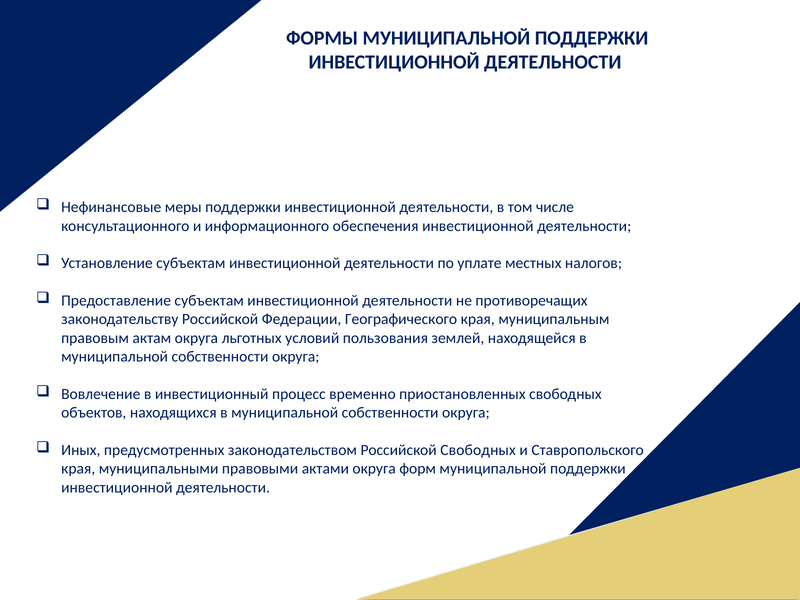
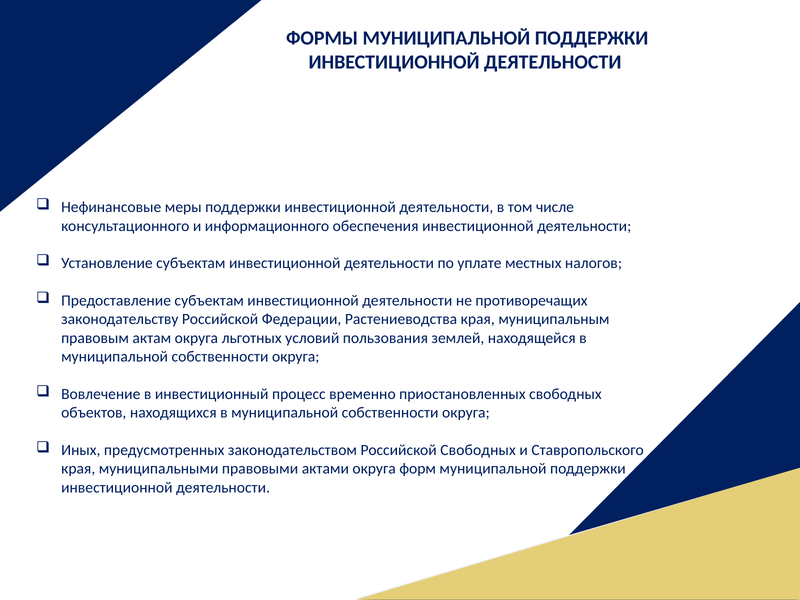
Географического: Географического -> Растениеводства
